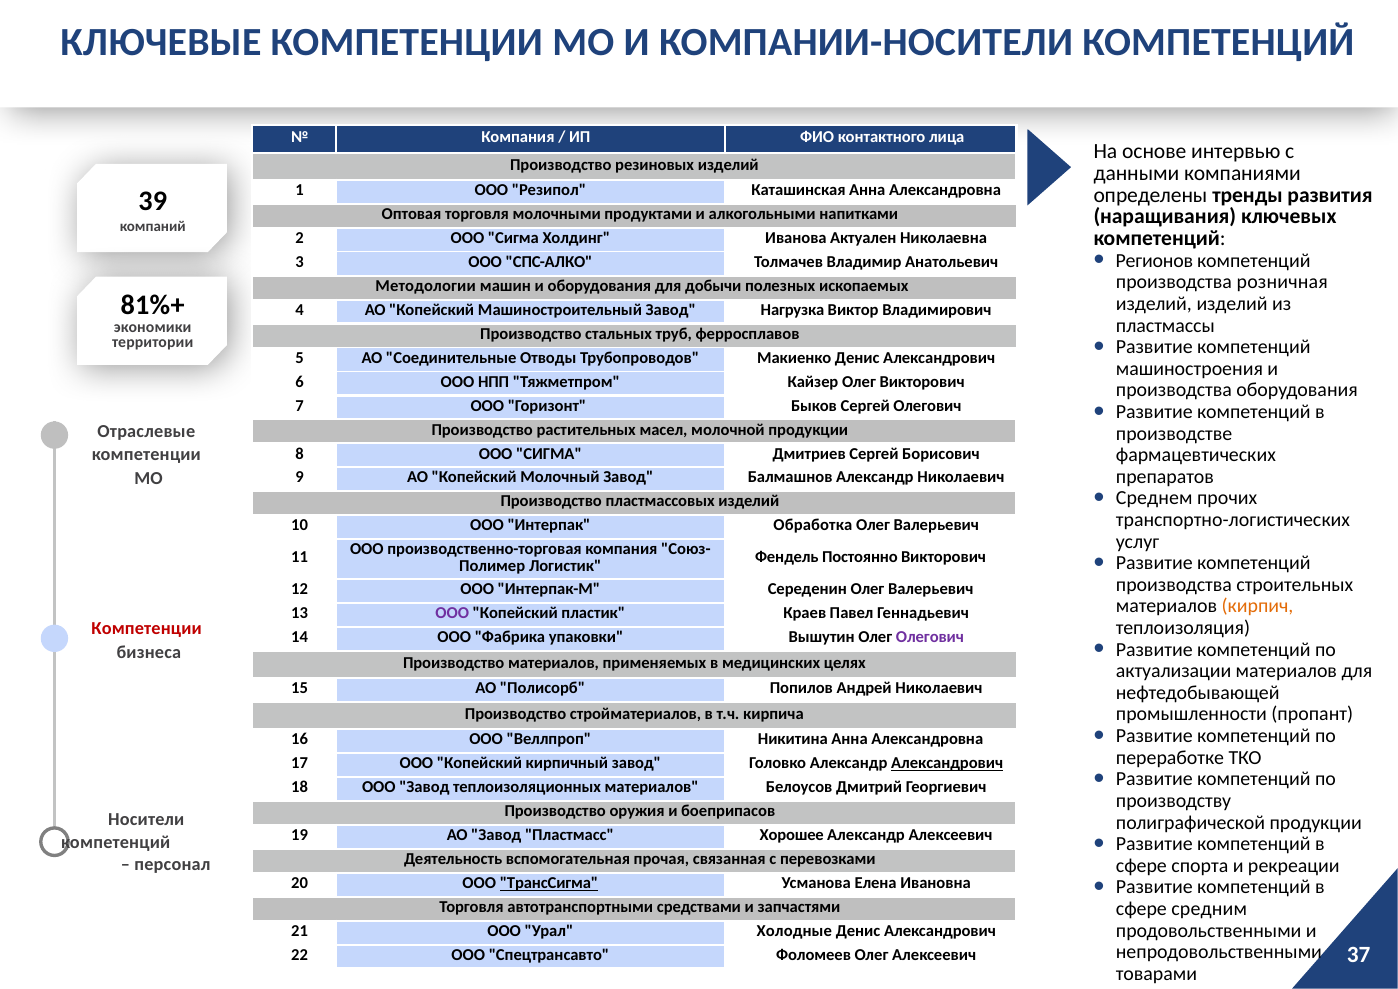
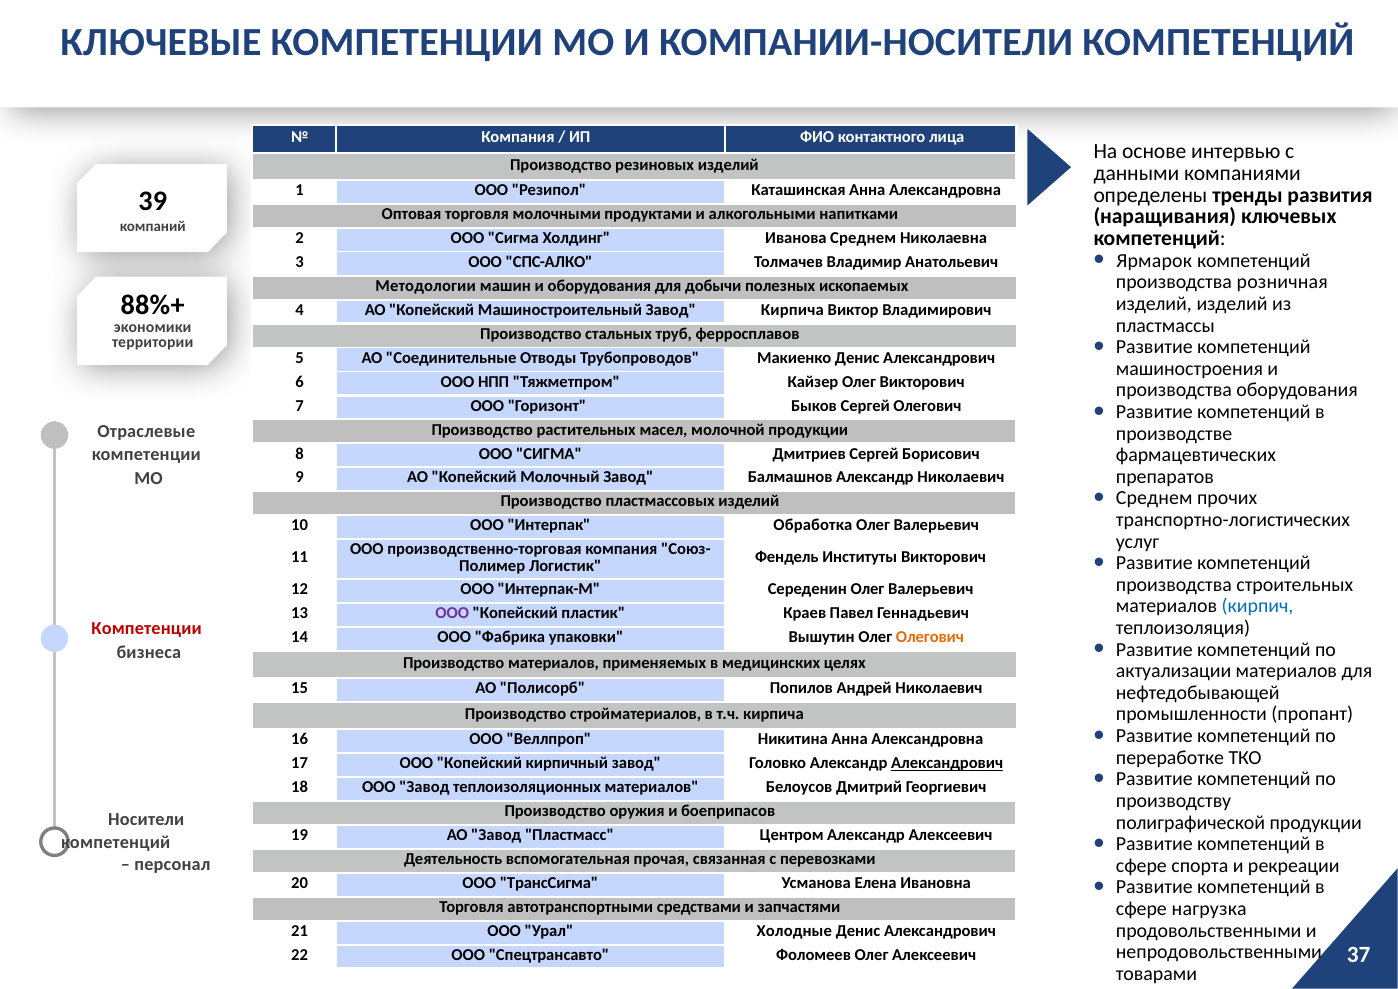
Иванова Актуален: Актуален -> Среднем
Регионов: Регионов -> Ярмарок
81%+: 81%+ -> 88%+
Завод Нагрузка: Нагрузка -> Кирпича
Постоянно: Постоянно -> Институты
кирпич colour: orange -> blue
Олегович at (930, 637) colour: purple -> orange
Хорошее: Хорошее -> Центром
ТрансСигма underline: present -> none
средним: средним -> нагрузка
